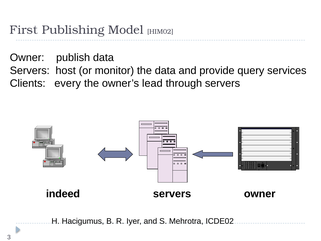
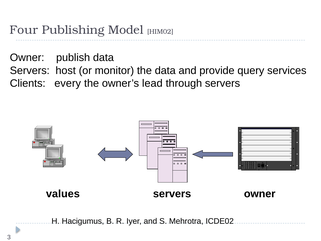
First: First -> Four
indeed: indeed -> values
